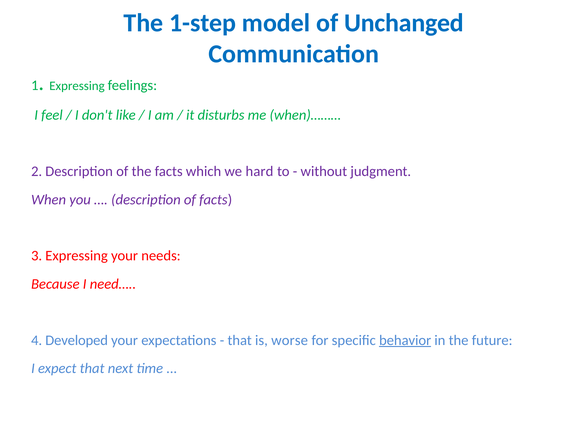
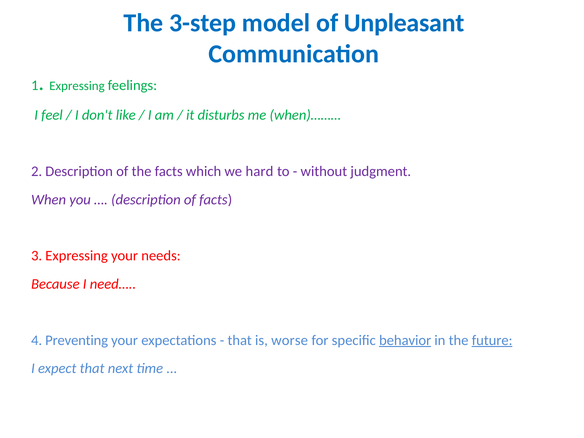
1-step: 1-step -> 3-step
Unchanged: Unchanged -> Unpleasant
Developed: Developed -> Preventing
future underline: none -> present
